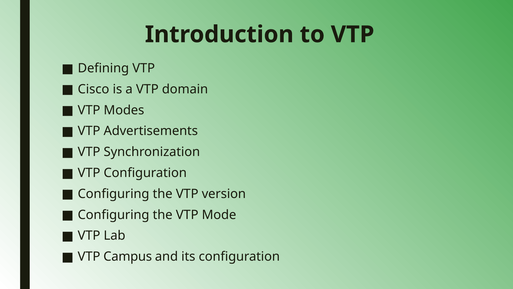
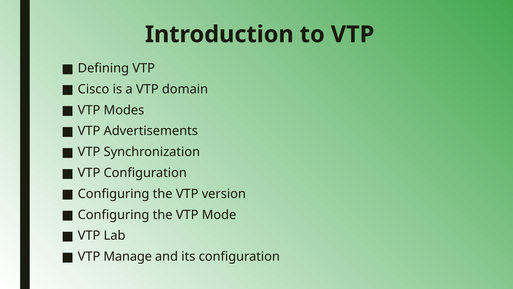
Campus: Campus -> Manage
